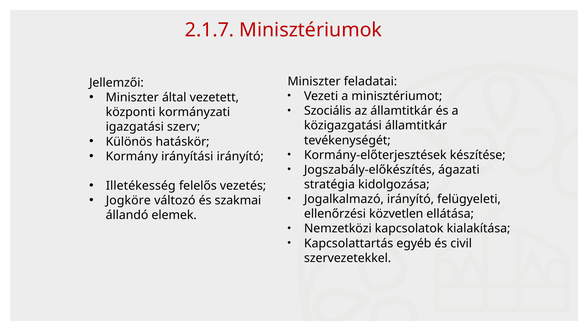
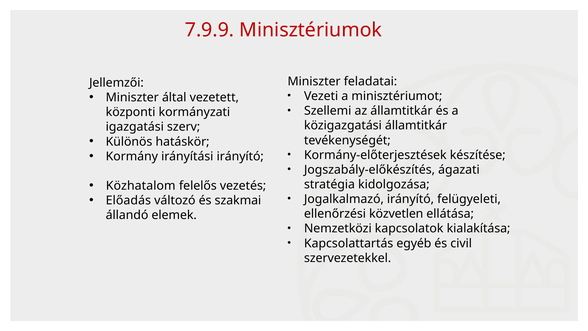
2.1.7: 2.1.7 -> 7.9.9
Szociális: Szociális -> Szellemi
Illetékesség: Illetékesség -> Közhatalom
Jogköre: Jogköre -> Előadás
